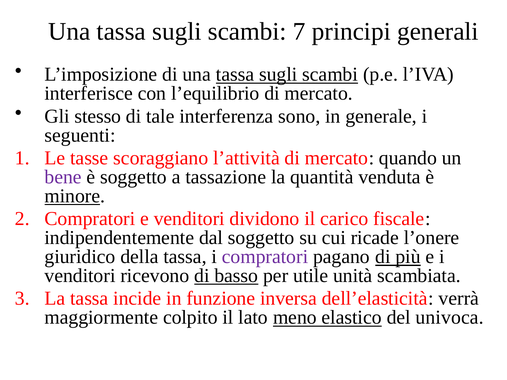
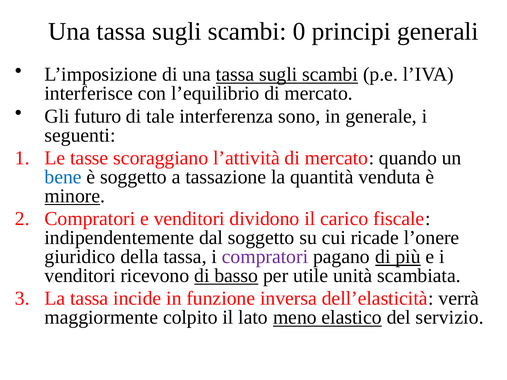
7: 7 -> 0
stesso: stesso -> futuro
bene colour: purple -> blue
univoca: univoca -> servizio
